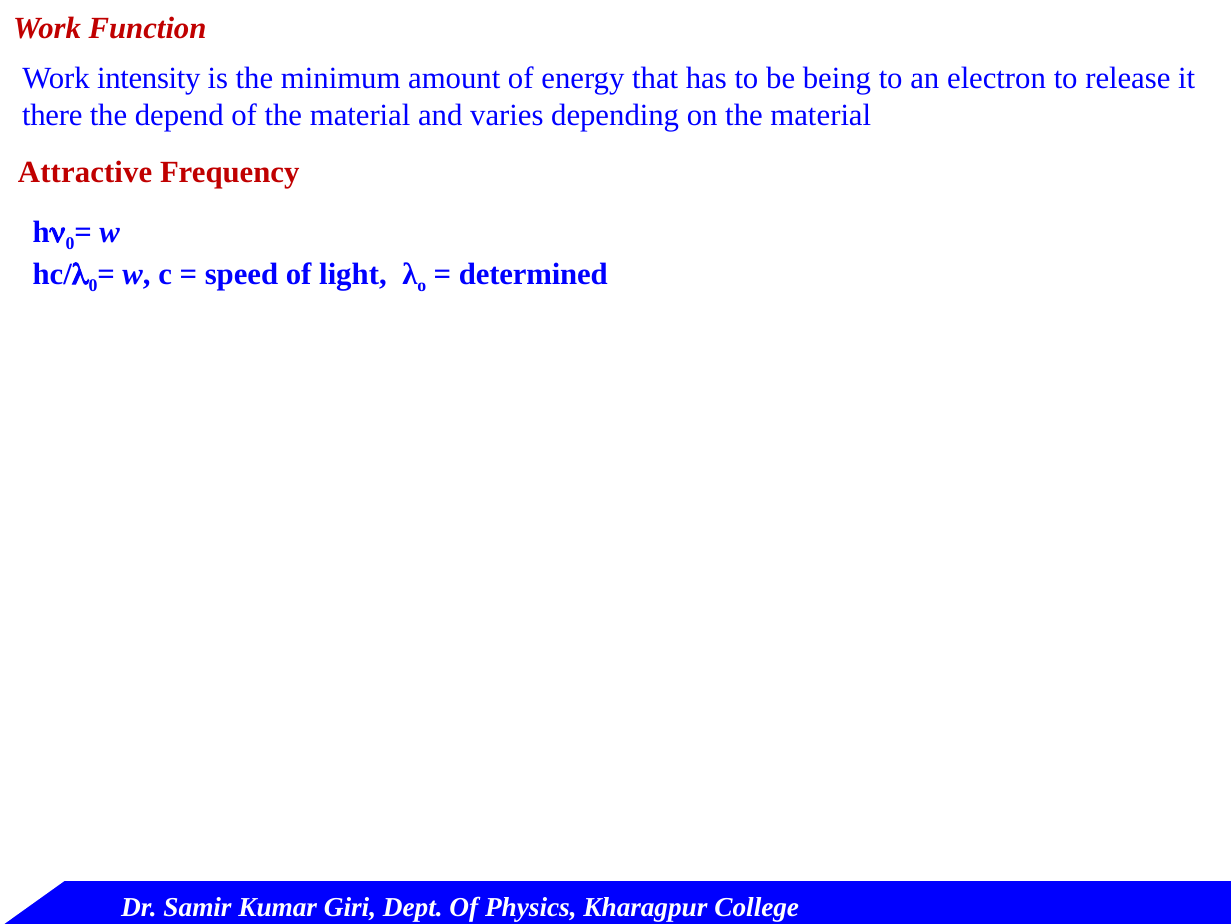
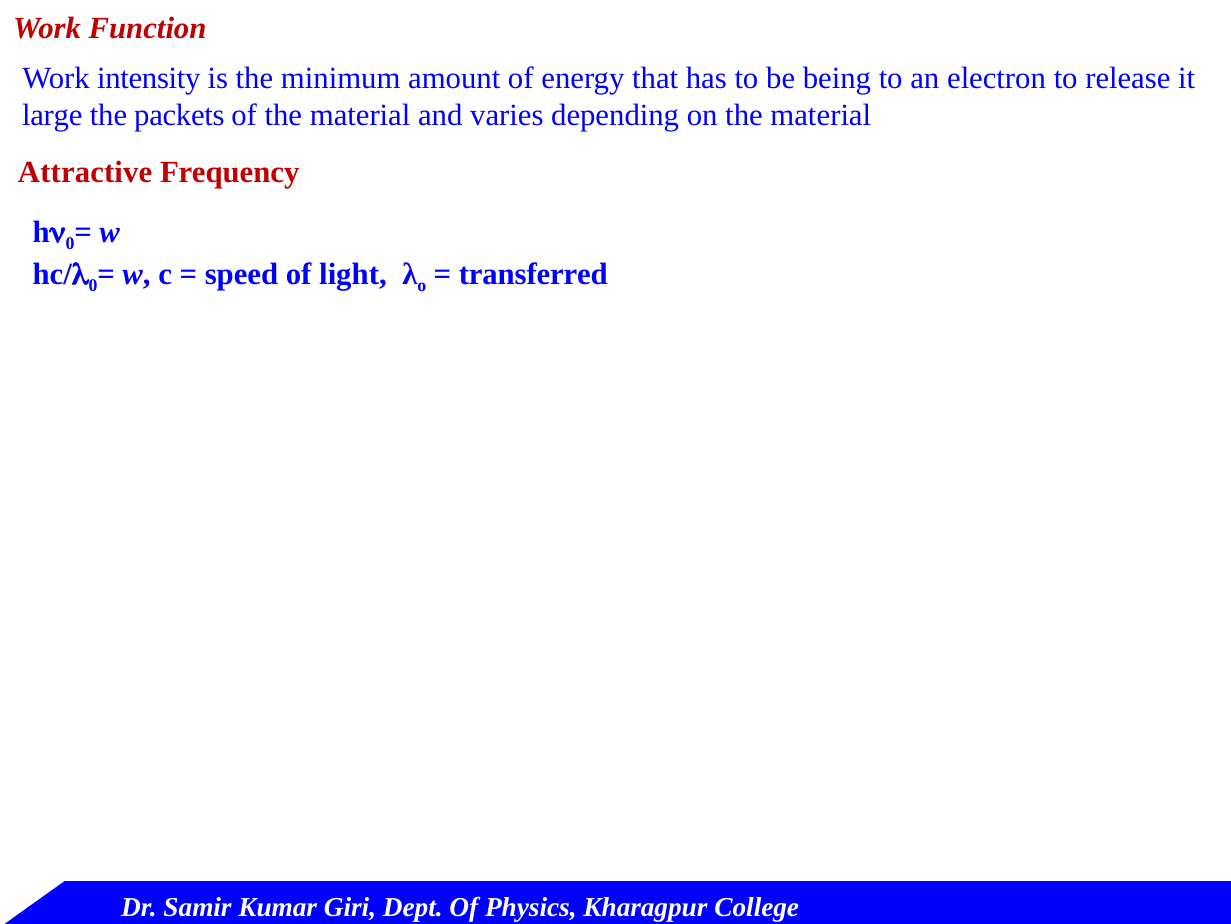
there: there -> large
depend: depend -> packets
determined: determined -> transferred
